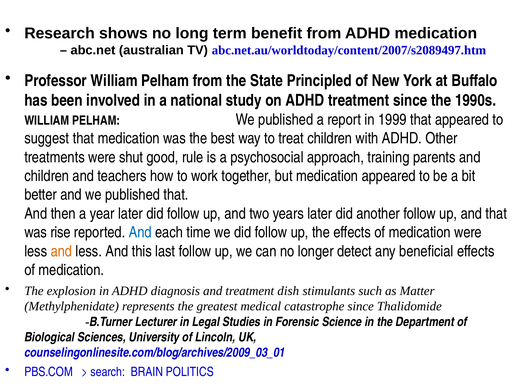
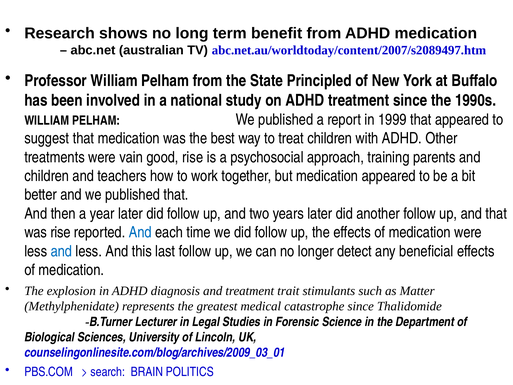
shut: shut -> vain
good rule: rule -> rise
and at (61, 251) colour: orange -> blue
dish: dish -> trait
